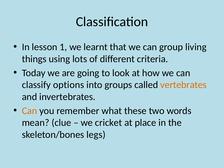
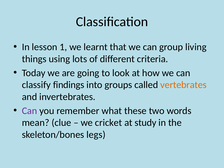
options: options -> findings
Can at (29, 111) colour: orange -> purple
place: place -> study
